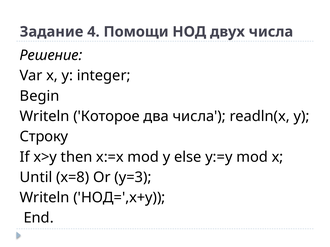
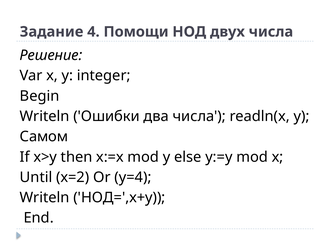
Которое: Которое -> Ошибки
Строку: Строку -> Самом
х=8: х=8 -> х=2
у=3: у=3 -> у=4
